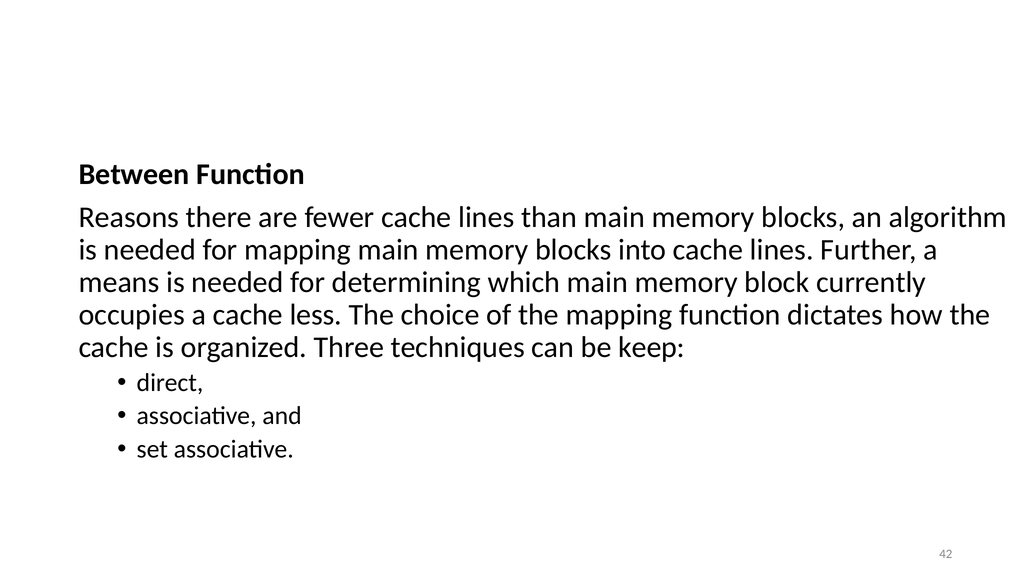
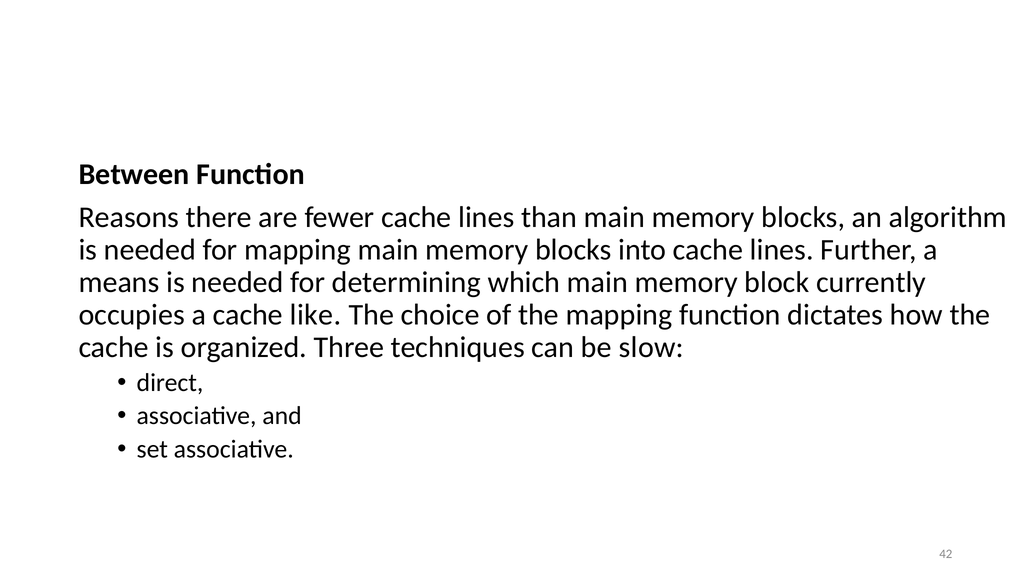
less: less -> like
keep: keep -> slow
